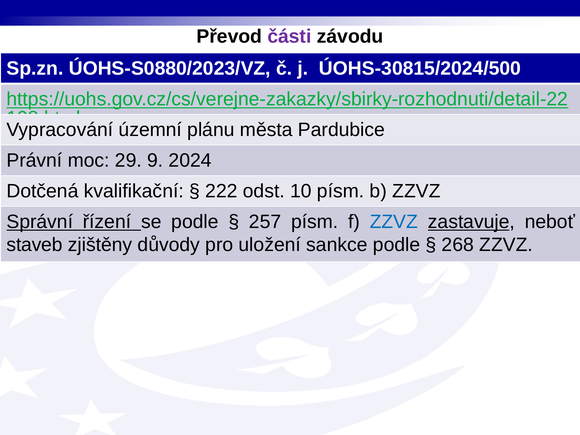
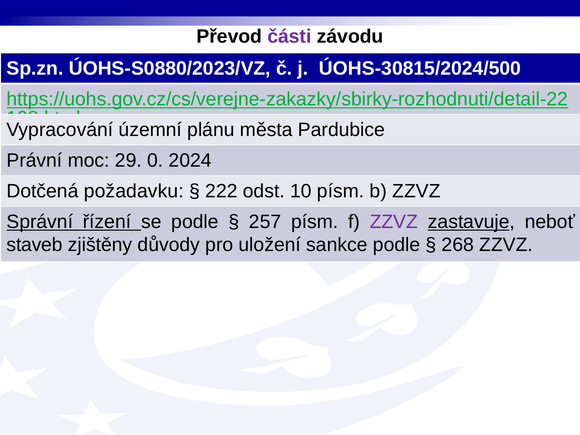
9: 9 -> 0
kvalifikační: kvalifikační -> požadavku
ZZVZ at (394, 222) colour: blue -> purple
